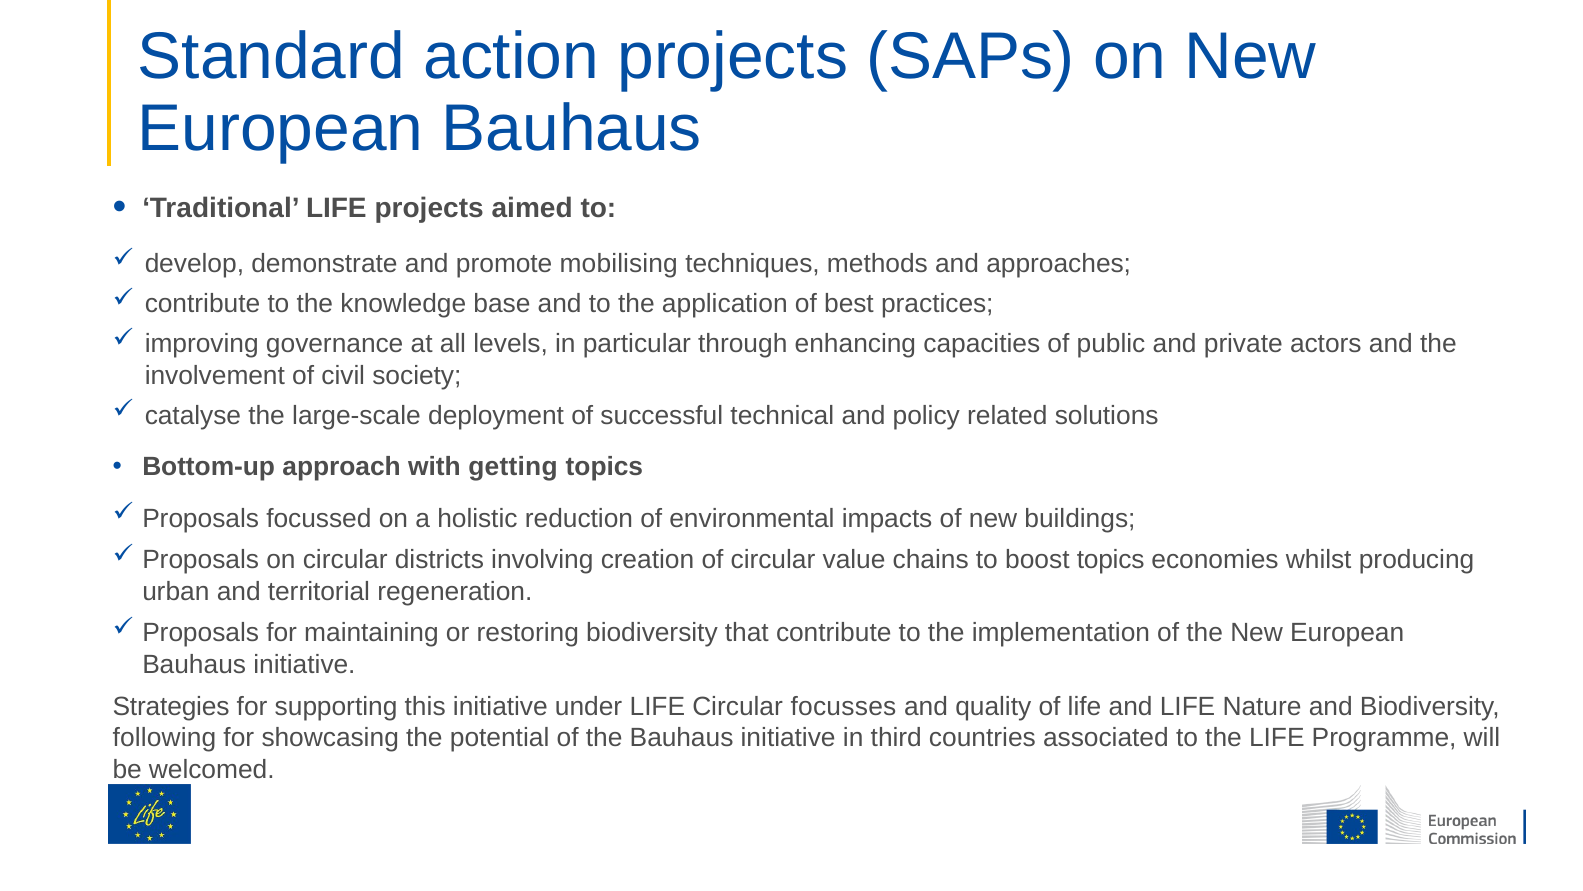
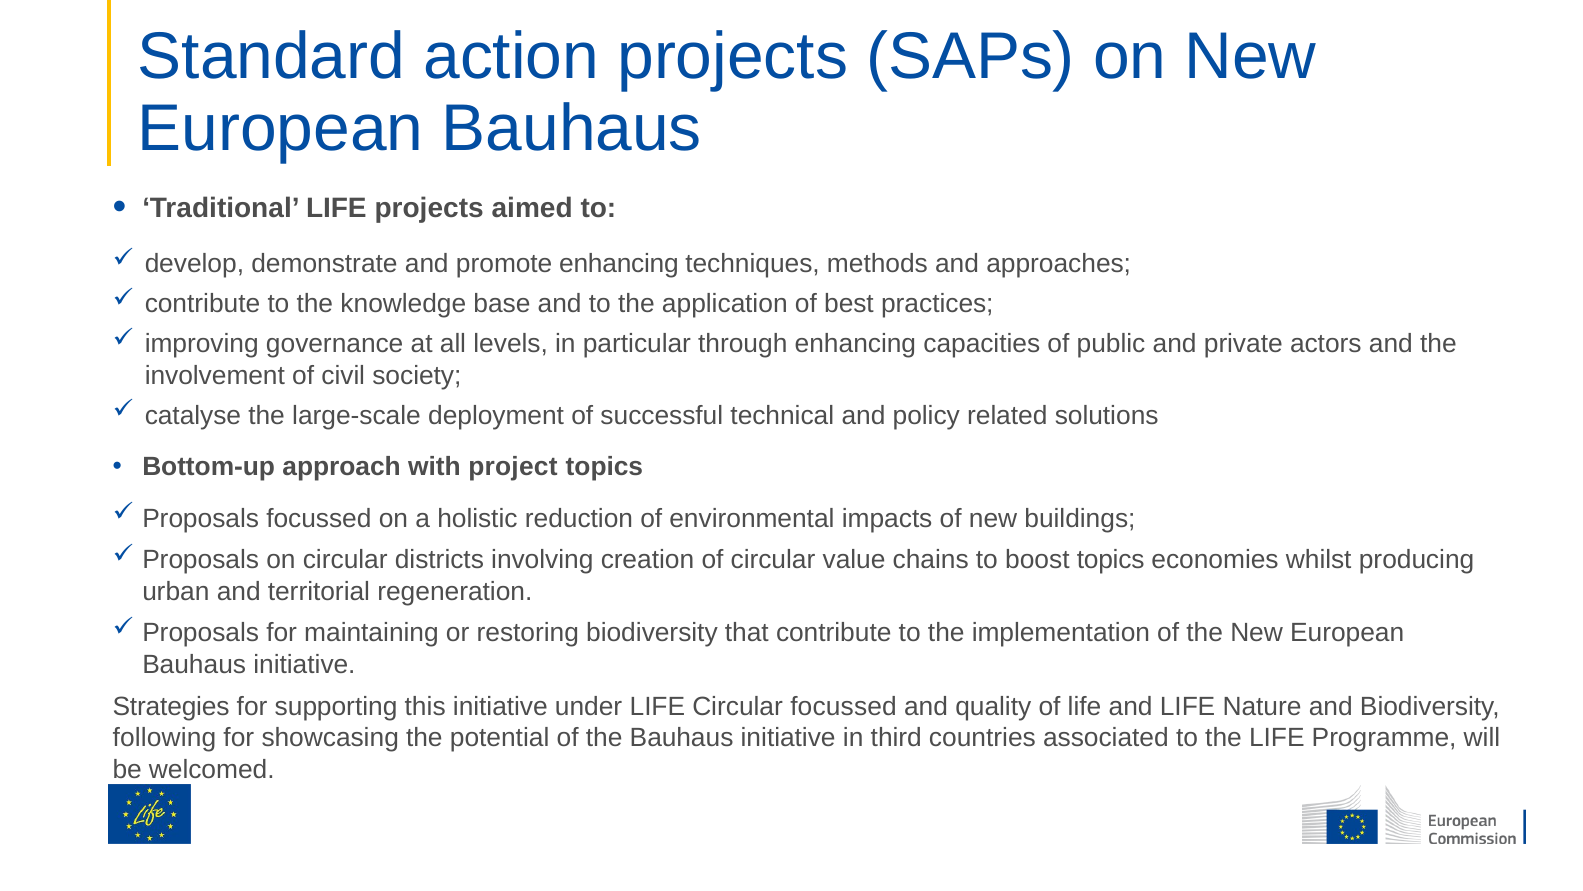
promote mobilising: mobilising -> enhancing
getting: getting -> project
Circular focusses: focusses -> focussed
